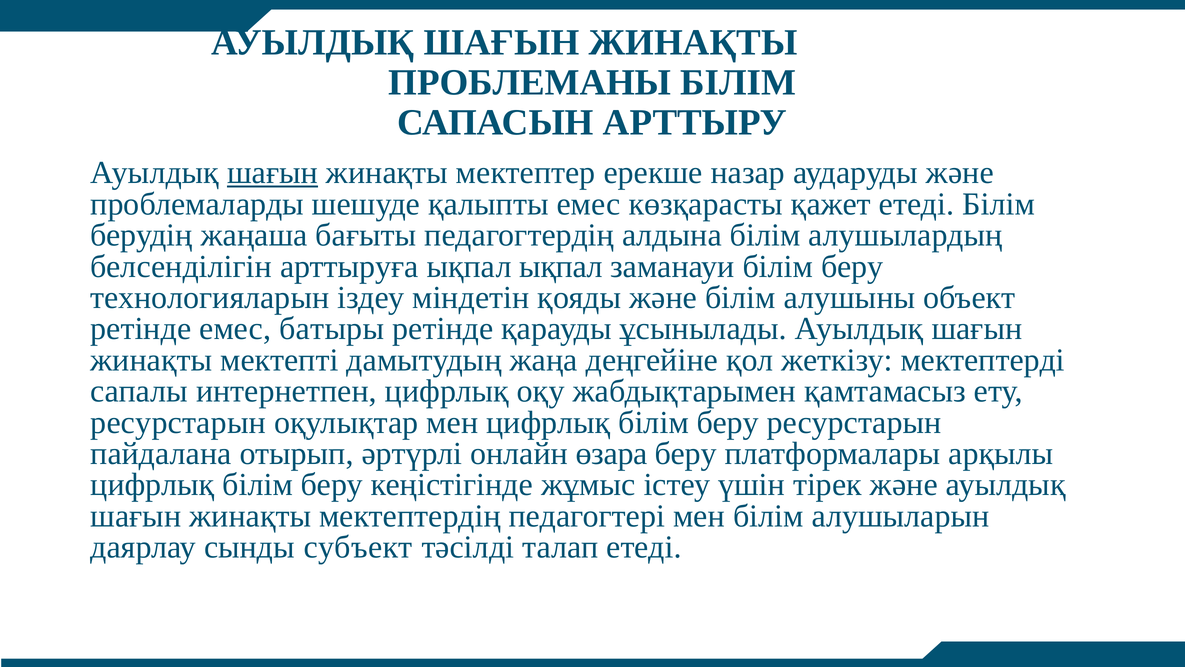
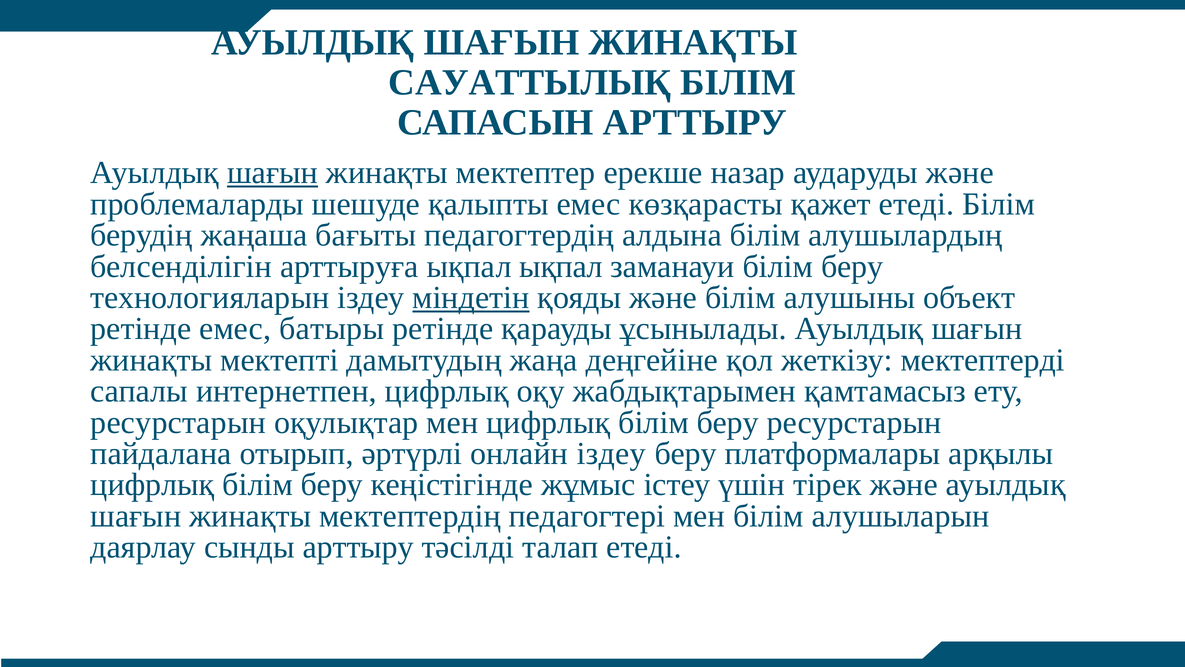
ПРОБЛЕМАНЫ: ПРОБЛЕМАНЫ -> САУАТТЫЛЫҚ
міндетін underline: none -> present
онлайн өзара: өзара -> іздеу
сынды субъект: субъект -> арттыру
